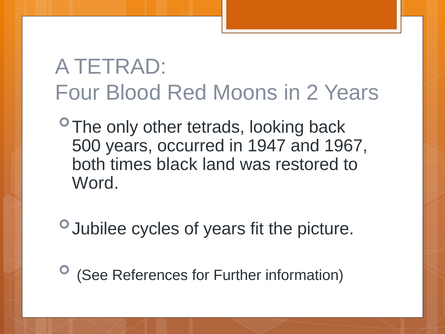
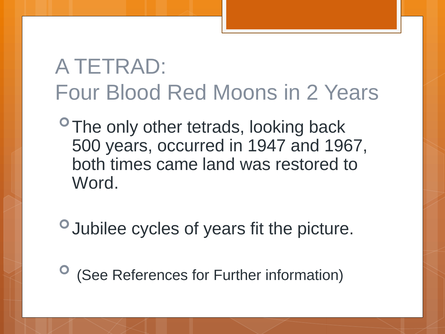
black: black -> came
